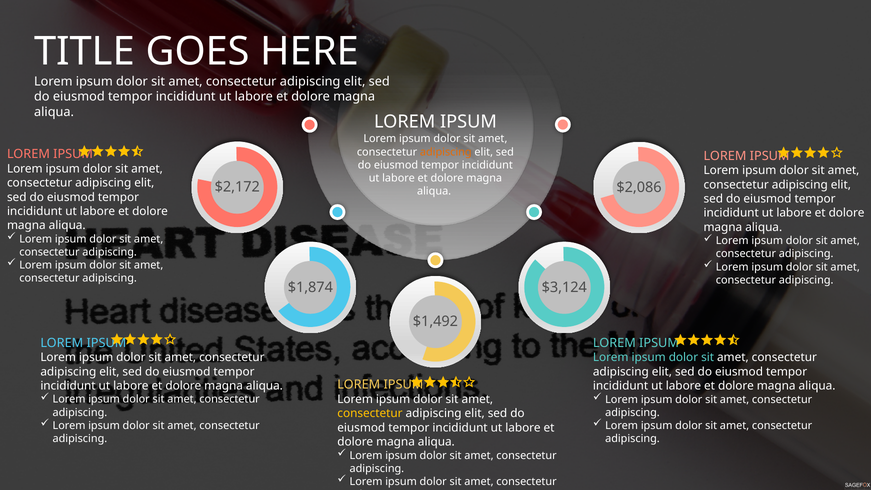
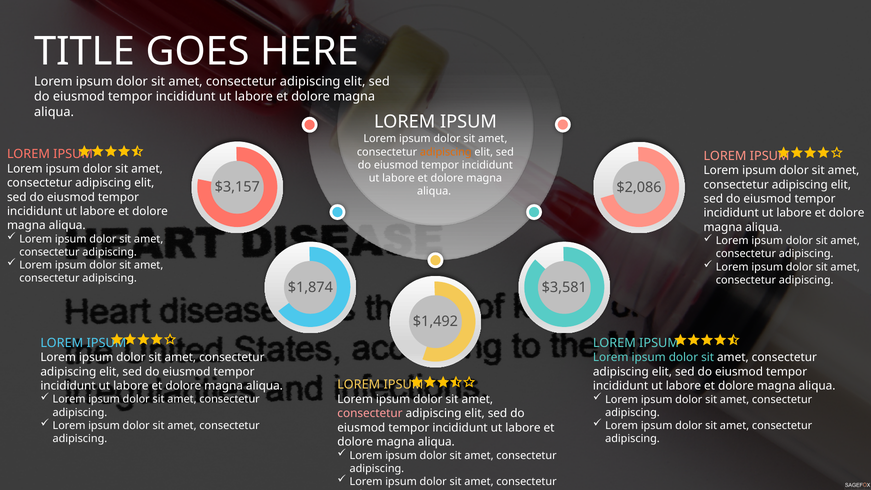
$2,172: $2,172 -> $3,157
$3,124: $3,124 -> $3,581
consectetur at (370, 413) colour: yellow -> pink
